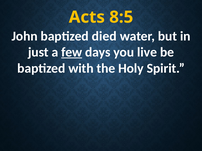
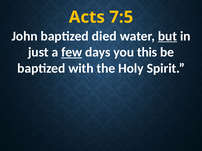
8:5: 8:5 -> 7:5
but underline: none -> present
live: live -> this
